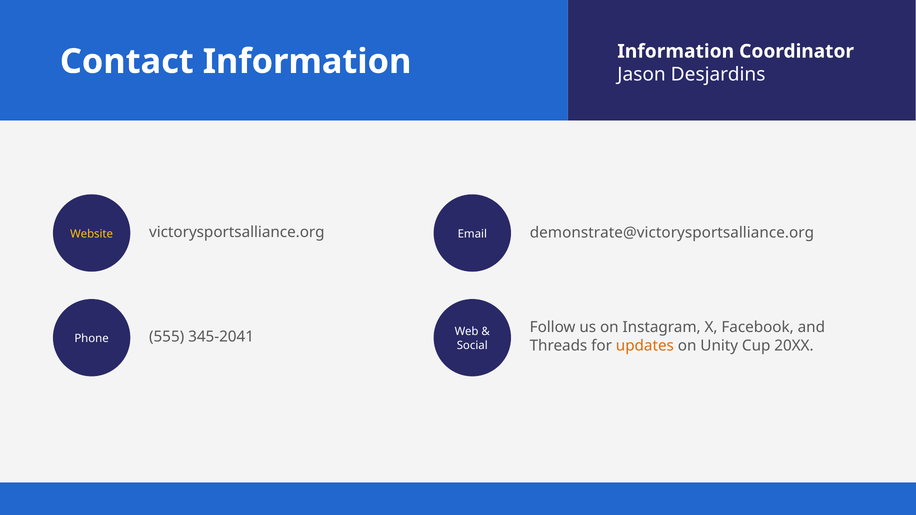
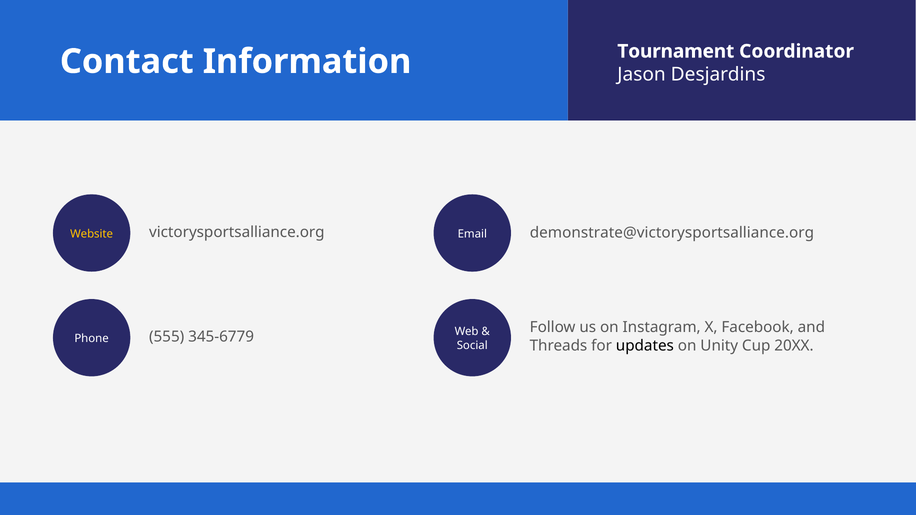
Information Information: Information -> Tournament
345-2041: 345-2041 -> 345-6779
updates colour: orange -> black
